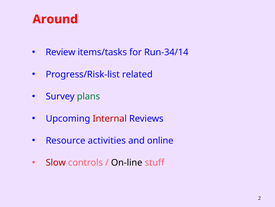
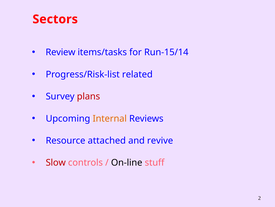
Around: Around -> Sectors
Run-34/14: Run-34/14 -> Run-15/14
plans colour: green -> red
Internal colour: red -> orange
activities: activities -> attached
online: online -> revive
